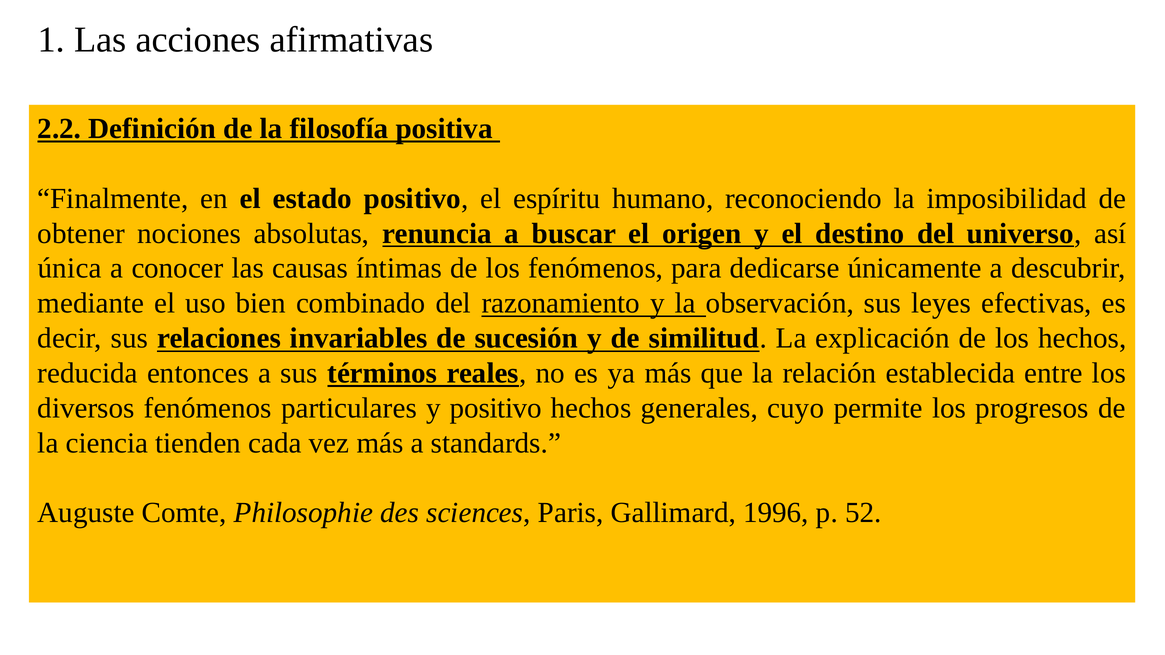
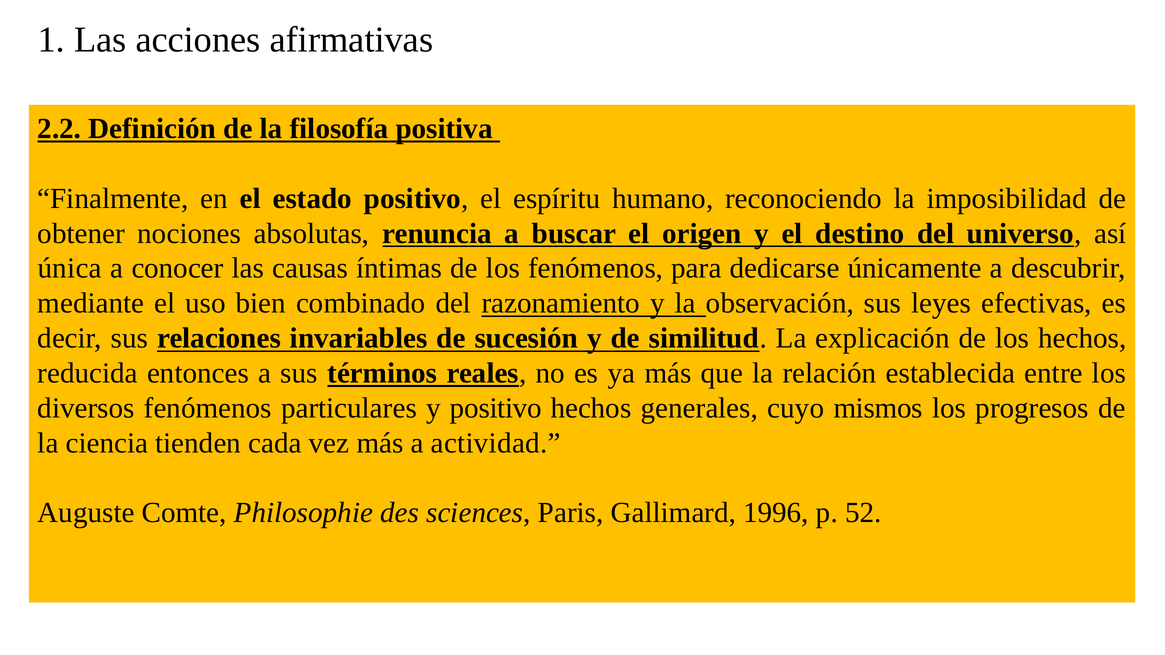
permite: permite -> mismos
standards: standards -> actividad
